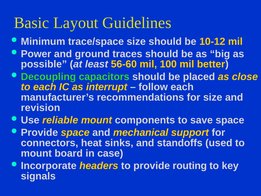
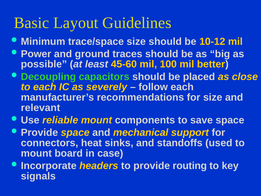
56-60: 56-60 -> 45-60
interrupt: interrupt -> severely
revision: revision -> relevant
